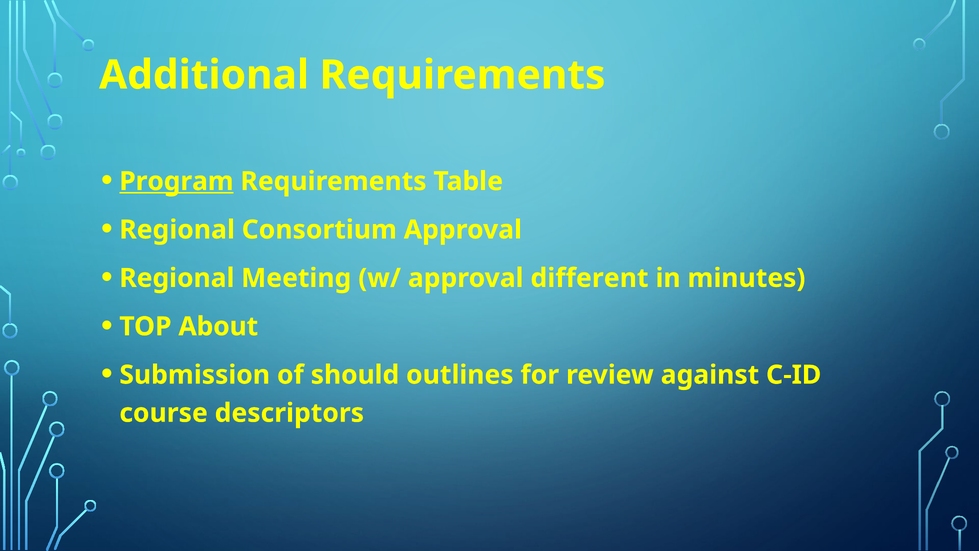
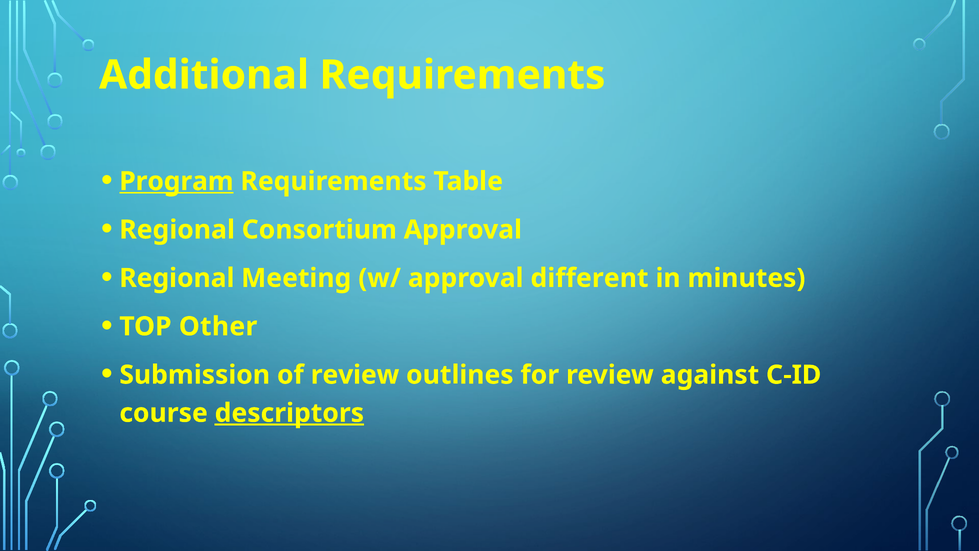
About: About -> Other
of should: should -> review
descriptors underline: none -> present
